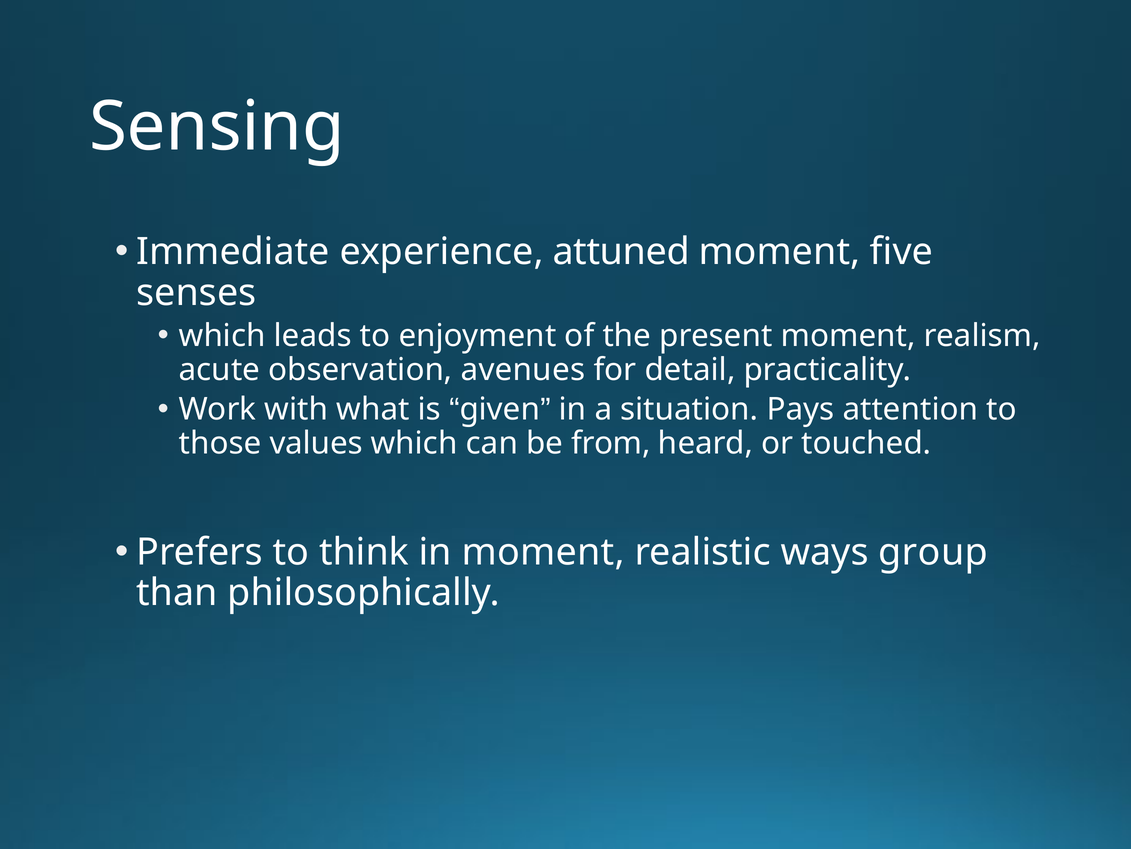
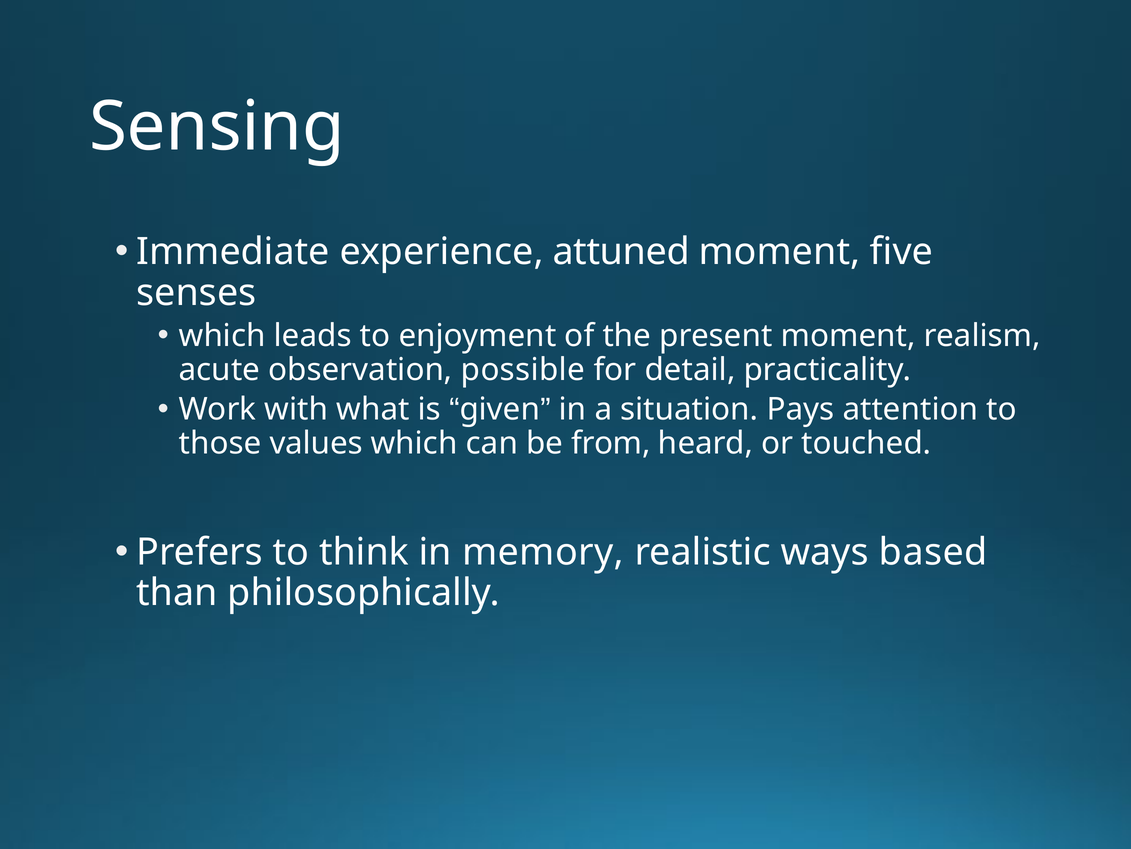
avenues: avenues -> possible
in moment: moment -> memory
group: group -> based
